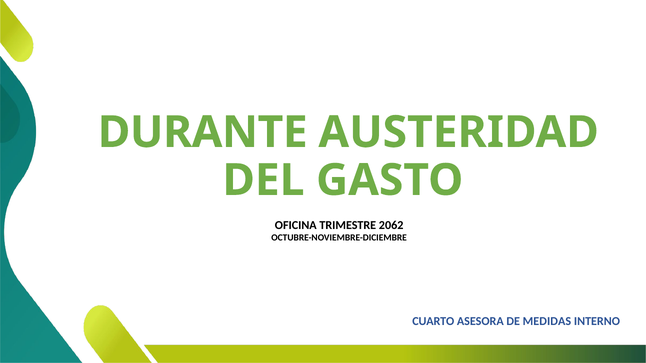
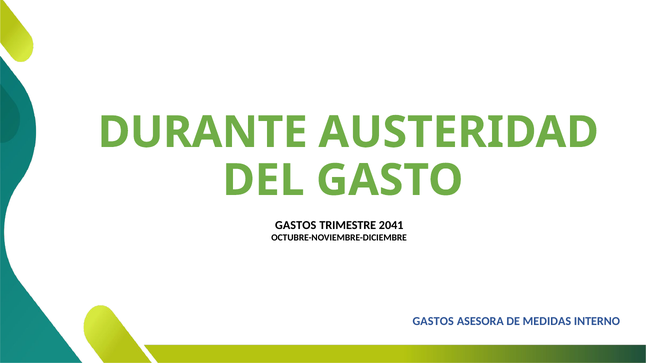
OFICINA at (296, 225): OFICINA -> GASTOS
2062: 2062 -> 2041
CUARTO at (433, 322): CUARTO -> GASTOS
